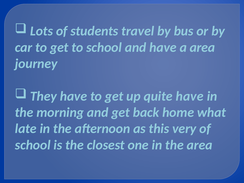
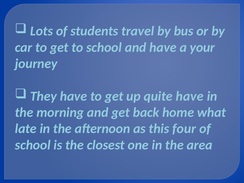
a area: area -> your
very: very -> four
